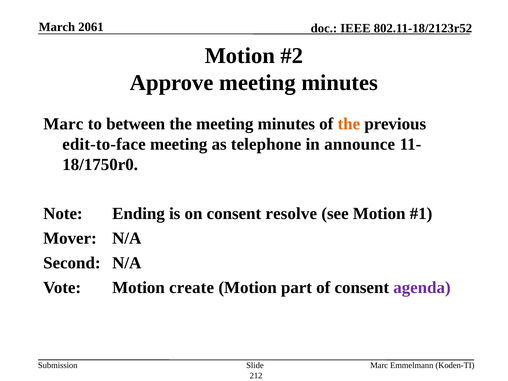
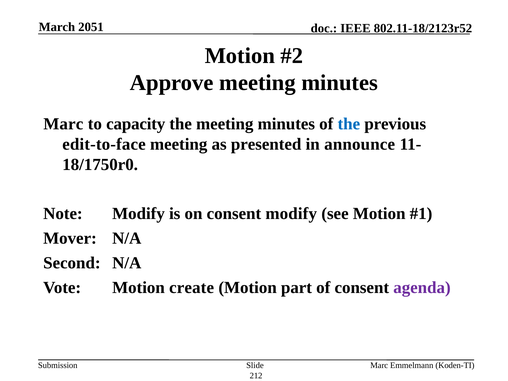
2061: 2061 -> 2051
between: between -> capacity
the at (349, 124) colour: orange -> blue
telephone: telephone -> presented
Note Ending: Ending -> Modify
consent resolve: resolve -> modify
